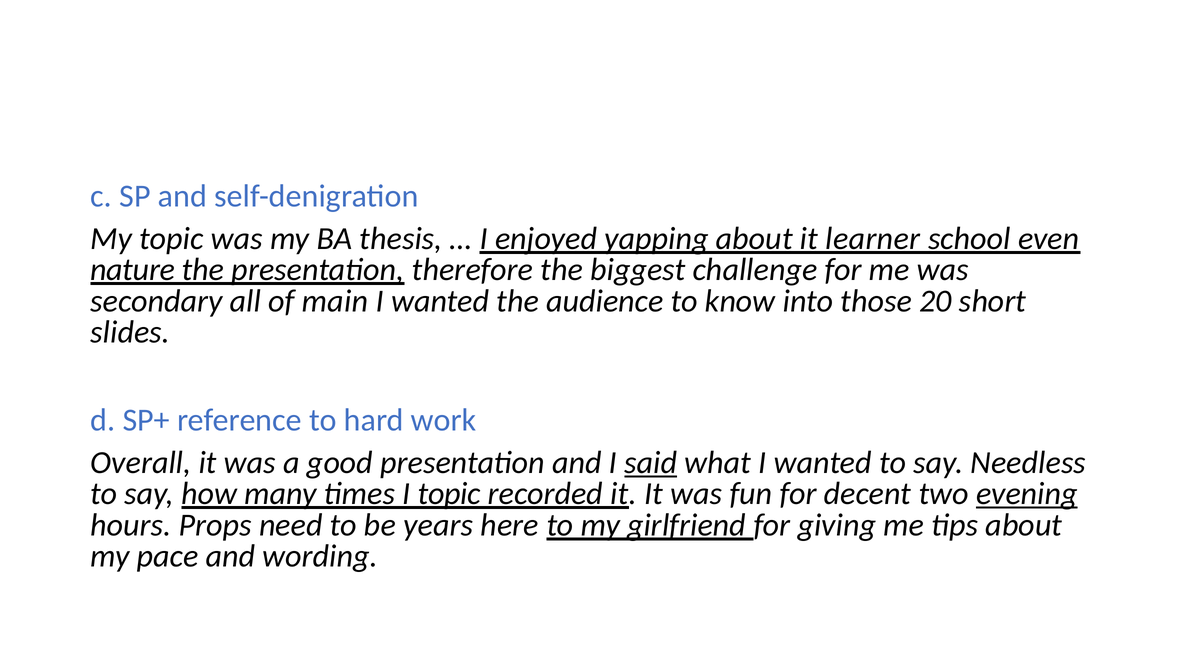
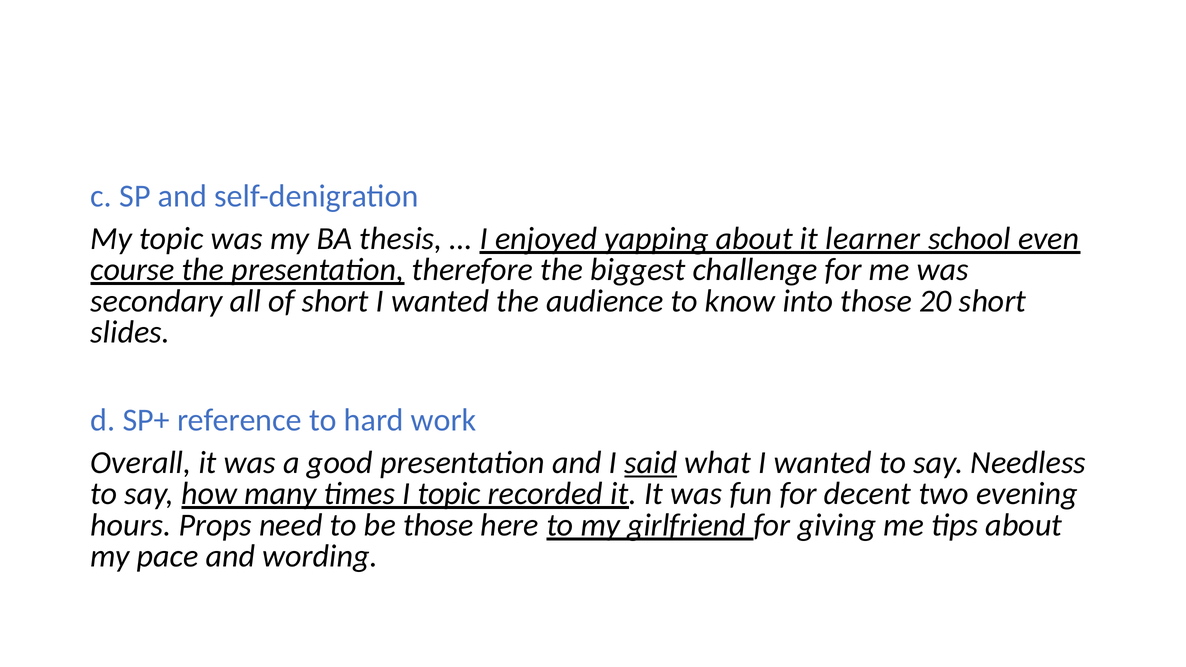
nature: nature -> course
of main: main -> short
evening underline: present -> none
be years: years -> those
